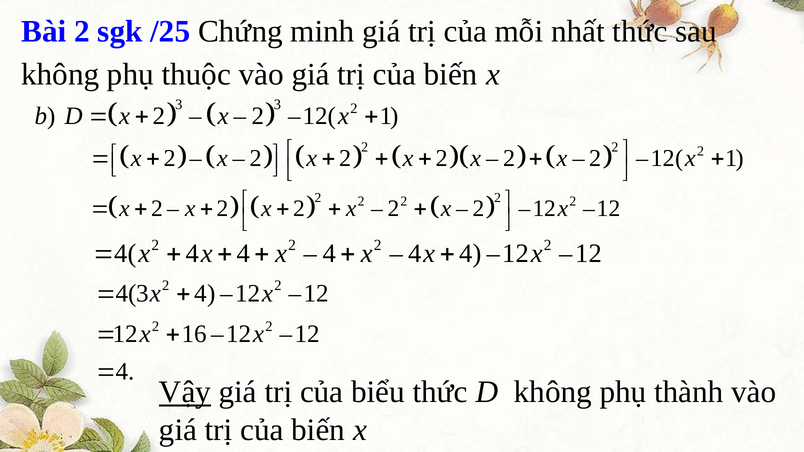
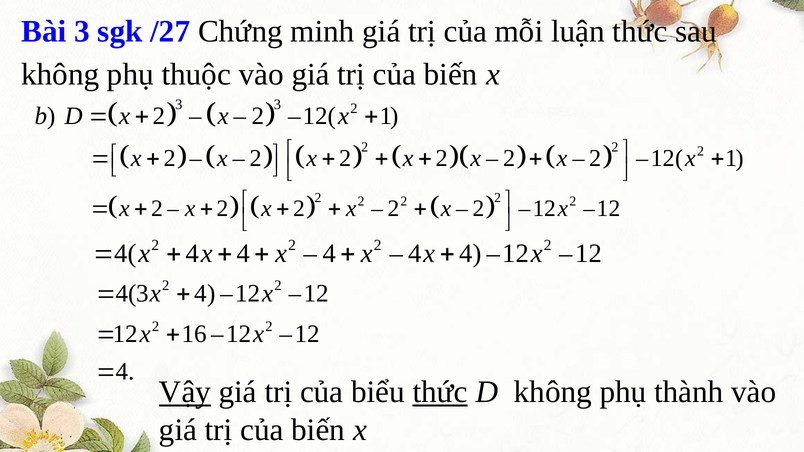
Bài 2: 2 -> 3
/25: /25 -> /27
nhất: nhất -> luận
thức at (440, 392) underline: none -> present
